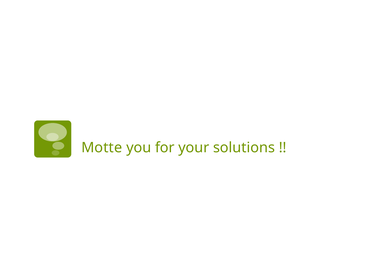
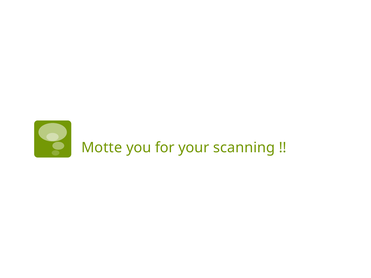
solutions: solutions -> scanning
